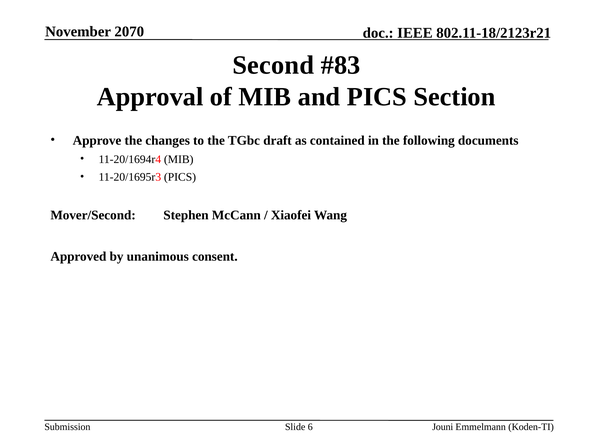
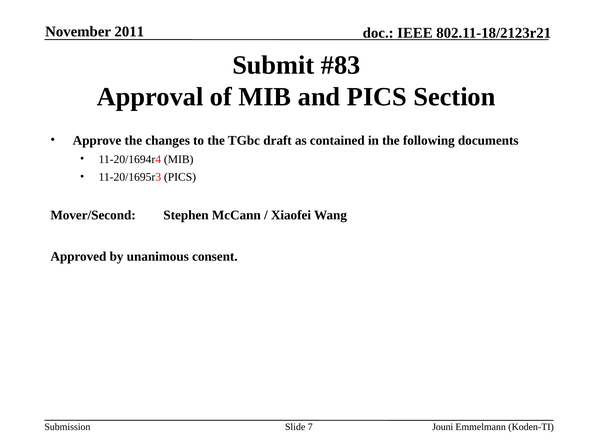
2070: 2070 -> 2011
Second: Second -> Submit
6: 6 -> 7
